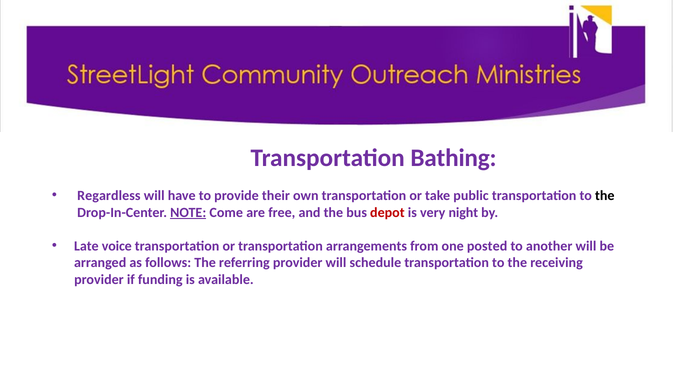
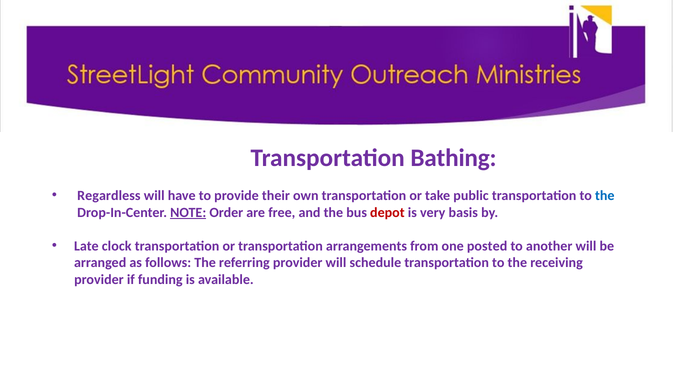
the at (605, 196) colour: black -> blue
Come: Come -> Order
night: night -> basis
voice: voice -> clock
